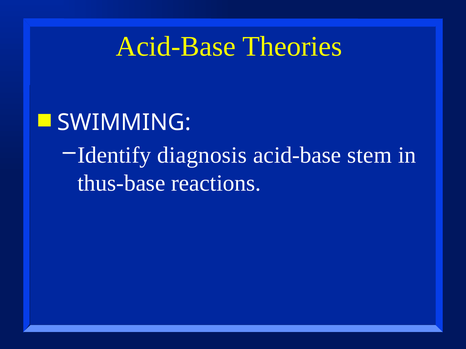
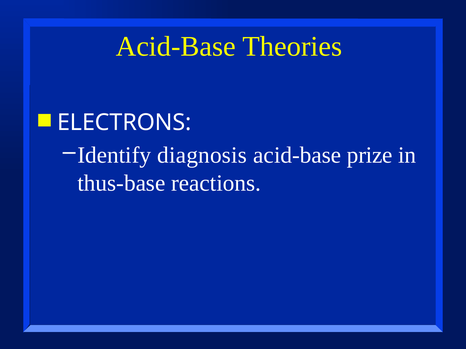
SWIMMING: SWIMMING -> ELECTRONS
stem: stem -> prize
